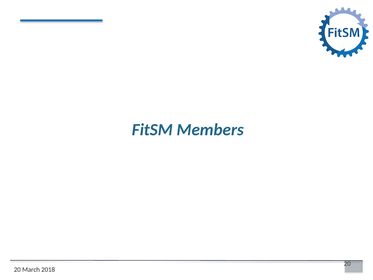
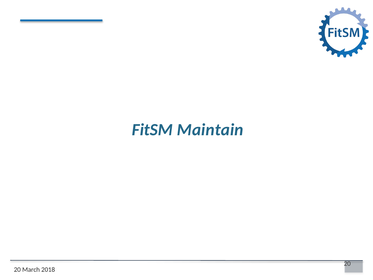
Members: Members -> Maintain
